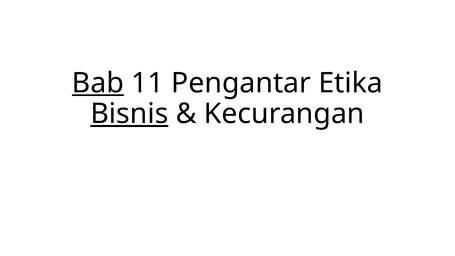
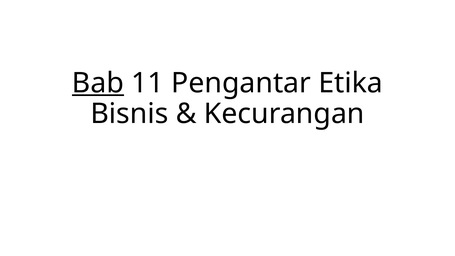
Bisnis underline: present -> none
